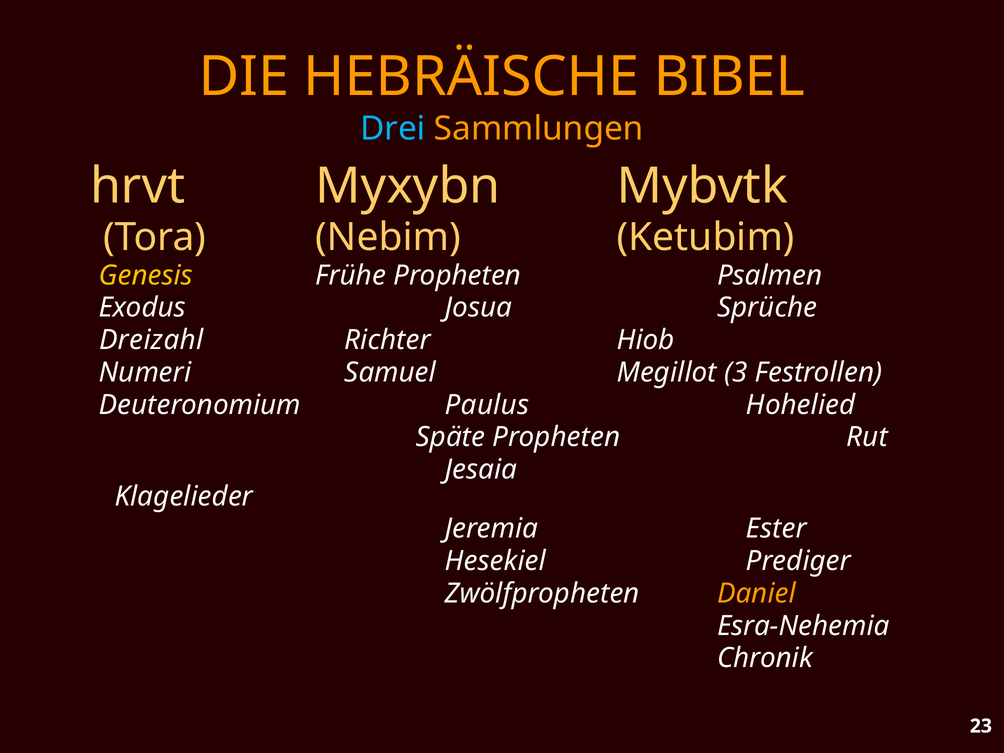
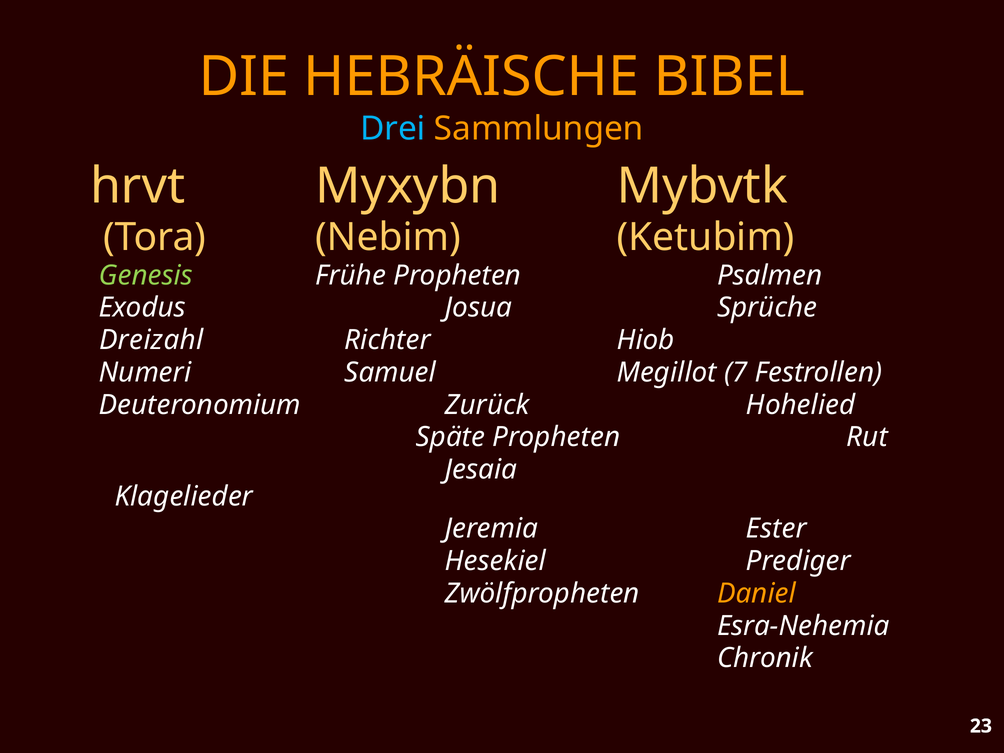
Genesis colour: yellow -> light green
3: 3 -> 7
Paulus: Paulus -> Zurück
